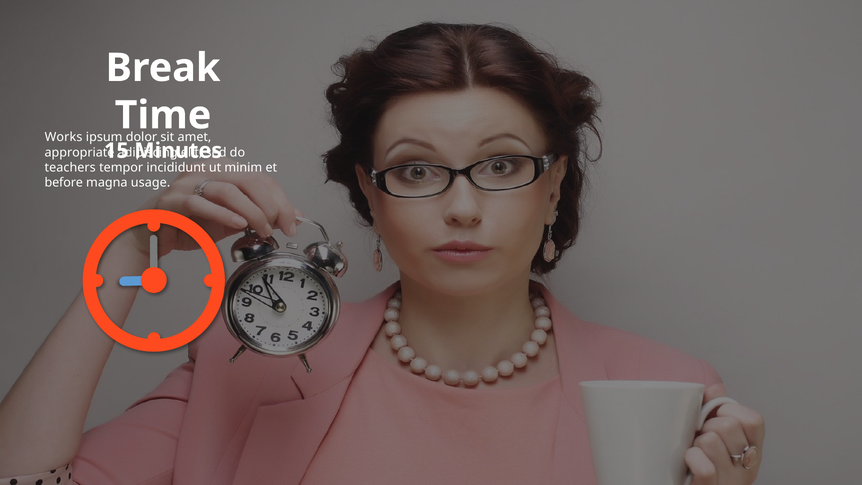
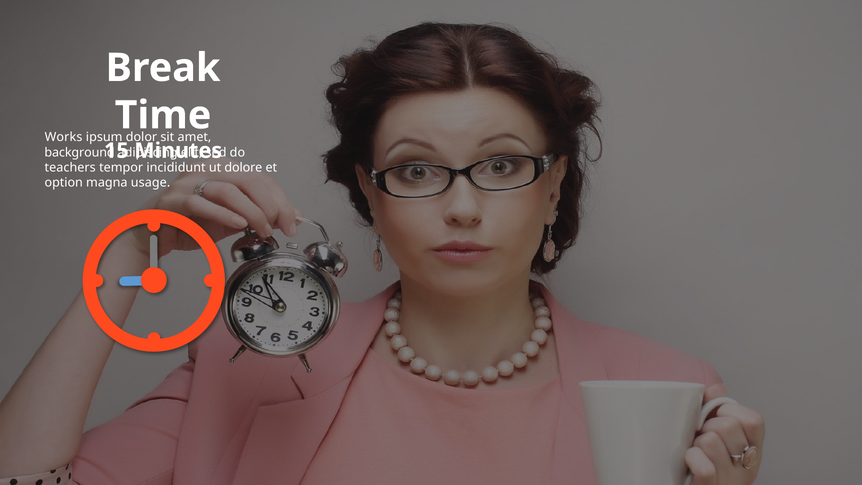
appropriate: appropriate -> background
minim: minim -> dolore
before: before -> option
